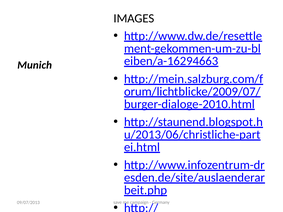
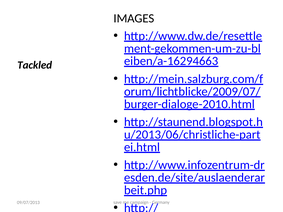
Munich: Munich -> Tackled
